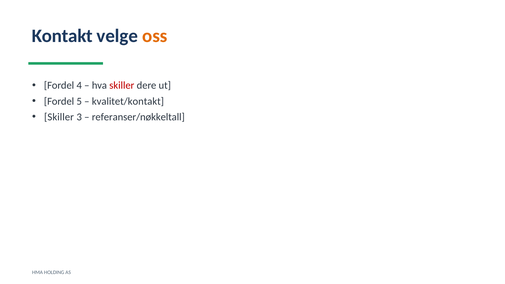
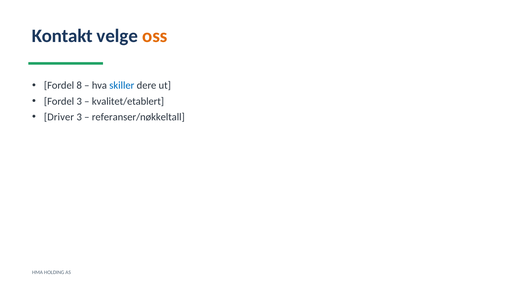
4: 4 -> 8
skiller at (122, 86) colour: red -> blue
Fordel 5: 5 -> 3
kvalitet/kontakt: kvalitet/kontakt -> kvalitet/etablert
Skiller at (59, 117): Skiller -> Driver
